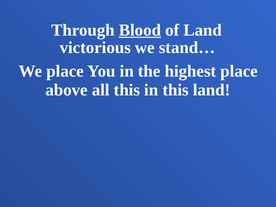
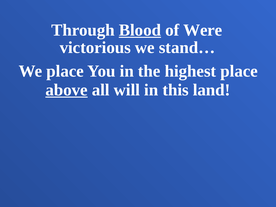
of Land: Land -> Were
above underline: none -> present
all this: this -> will
